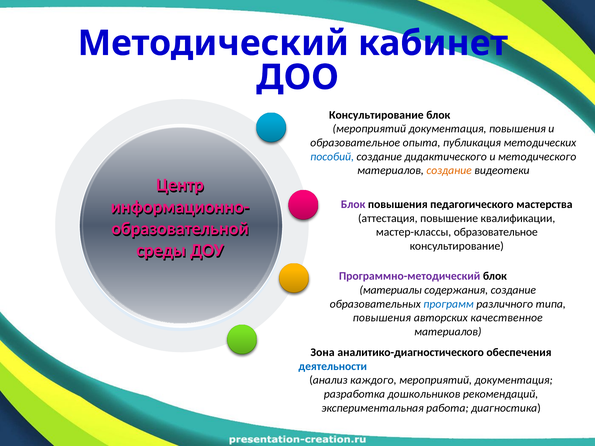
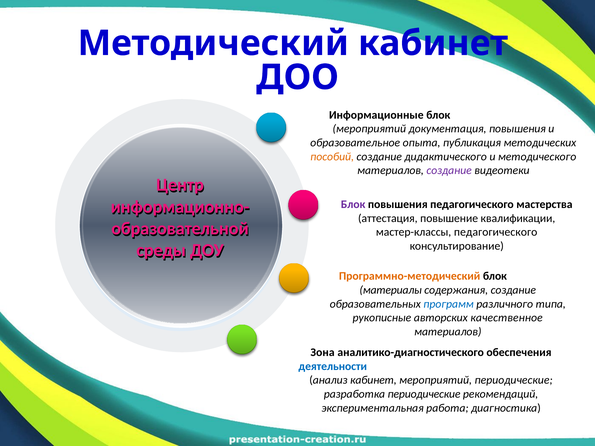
Консультирование at (376, 115): Консультирование -> Информационные
пособий colour: blue -> orange
создание at (449, 171) colour: orange -> purple
мастер-классы образовательное: образовательное -> педагогического
Программно-методический colour: purple -> orange
повышения at (382, 318): повышения -> рукописные
анализ каждого: каждого -> кабинет
документация at (514, 380): документация -> периодические
разработка дошкольников: дошкольников -> периодические
